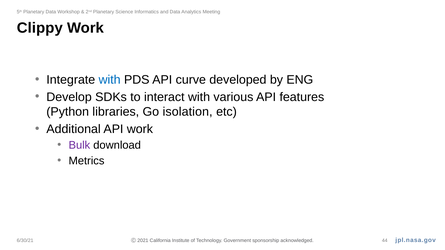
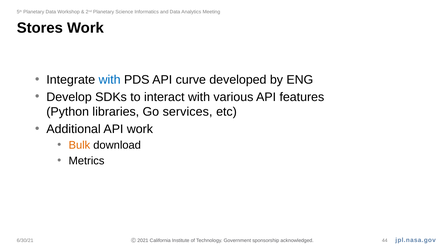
Clippy: Clippy -> Stores
isolation: isolation -> services
Bulk colour: purple -> orange
